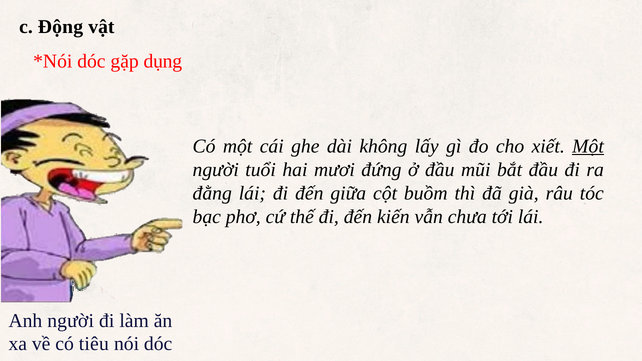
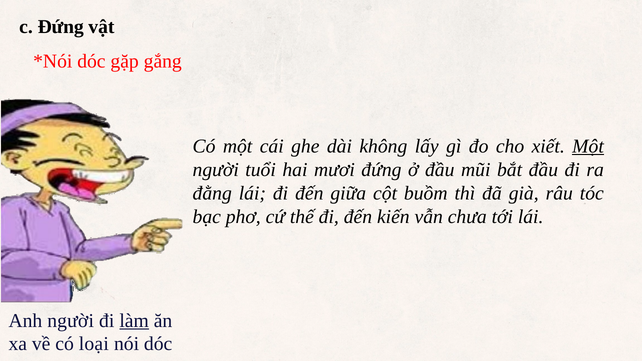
c Động: Động -> Đứng
dụng: dụng -> gắng
làm underline: none -> present
tiêu: tiêu -> loại
